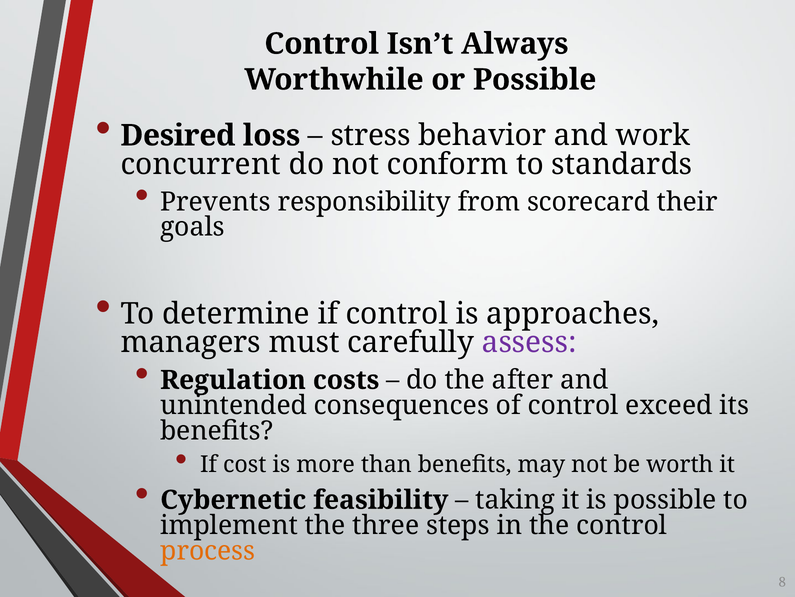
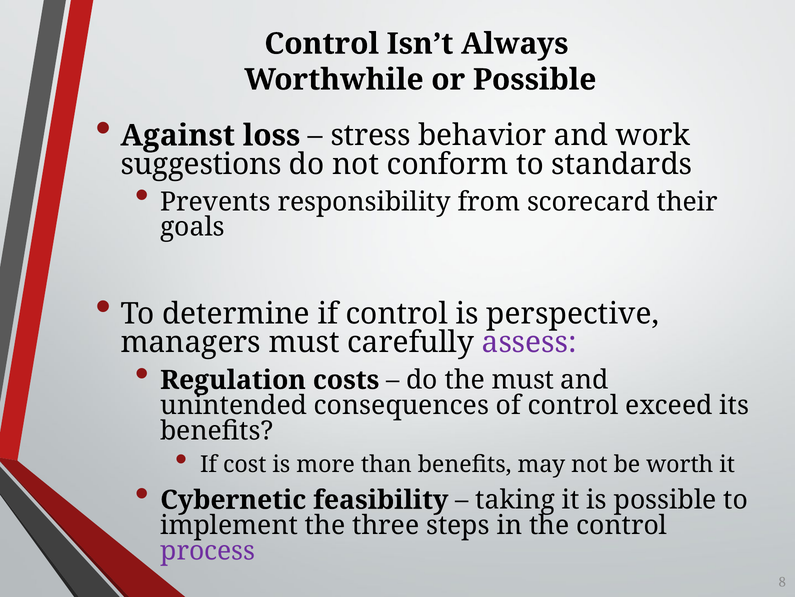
Desired: Desired -> Against
concurrent: concurrent -> suggestions
approaches: approaches -> perspective
the after: after -> must
process colour: orange -> purple
